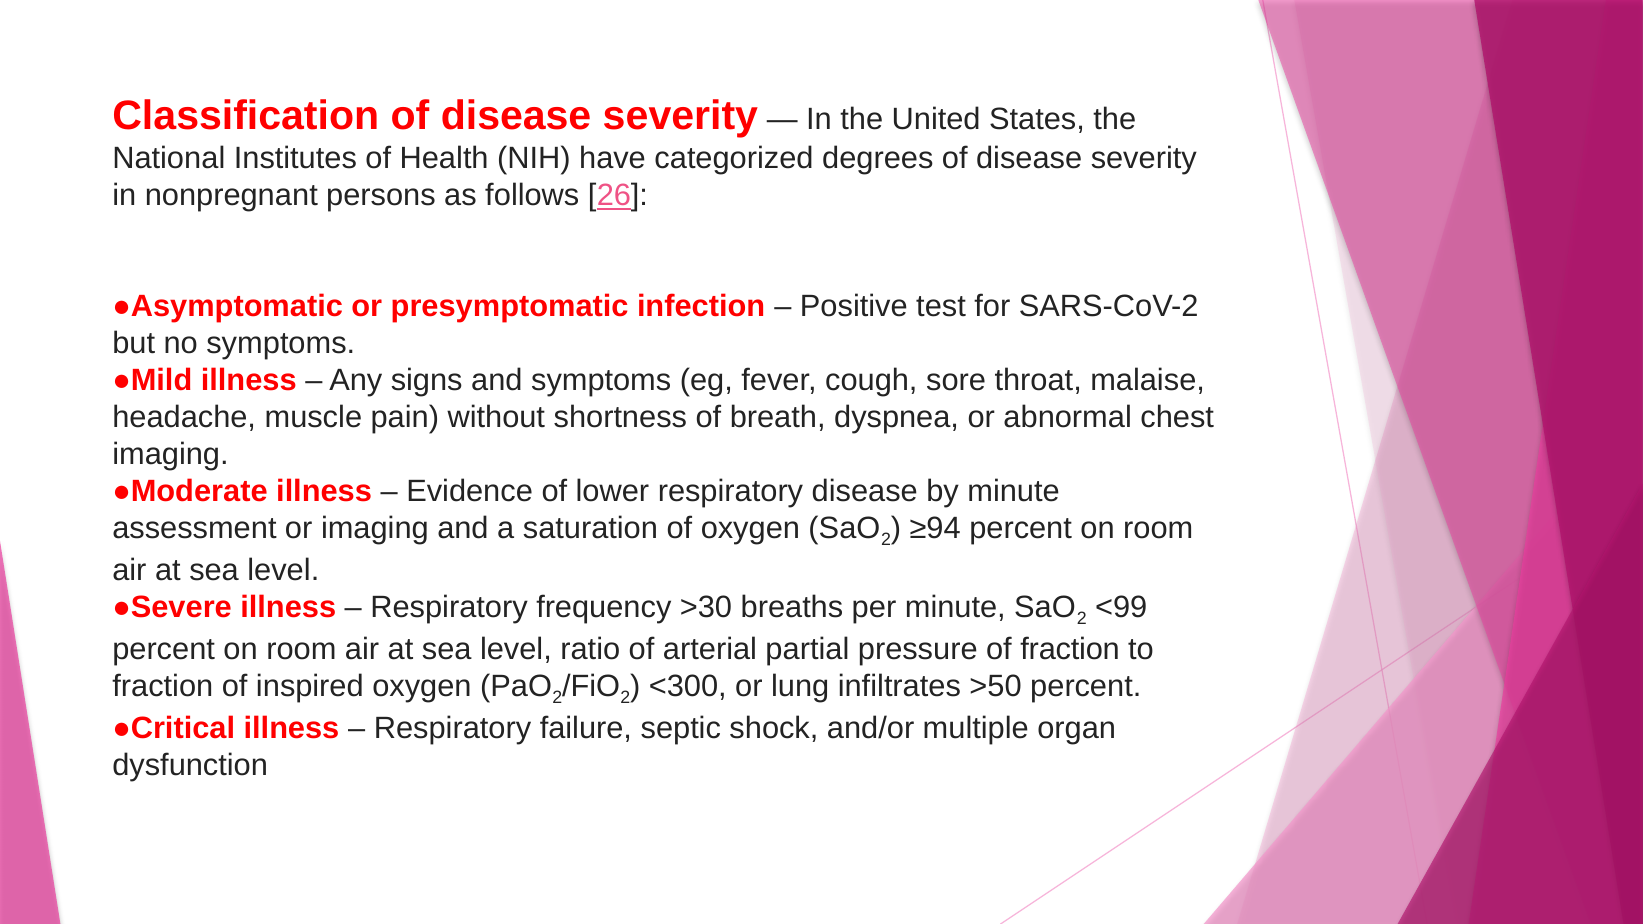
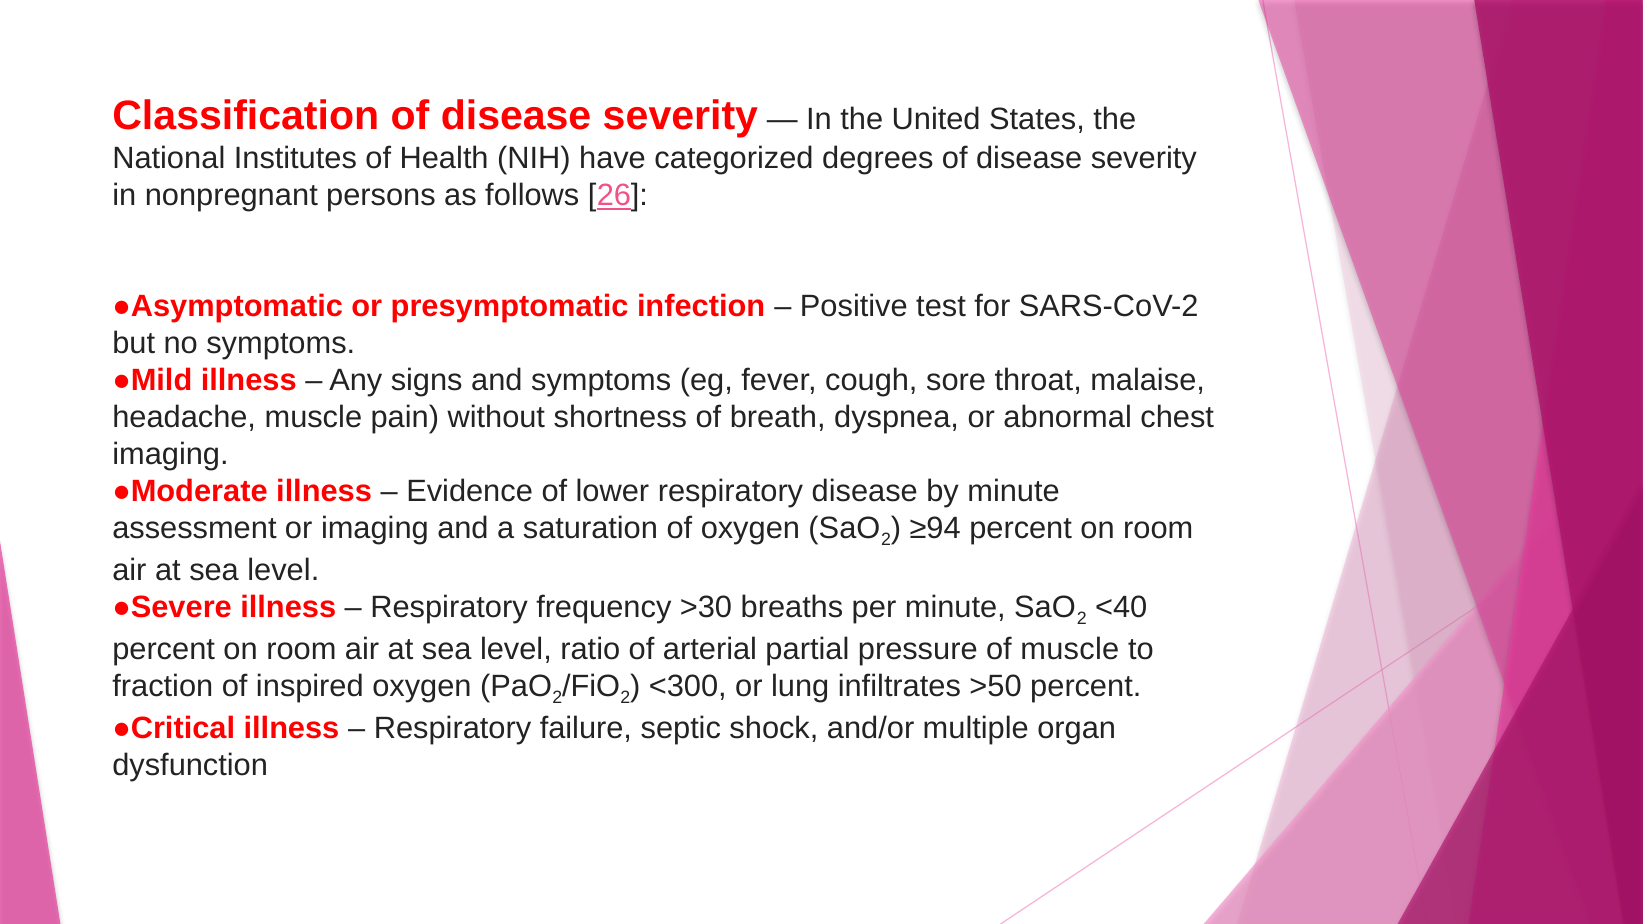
<99: <99 -> <40
of fraction: fraction -> muscle
